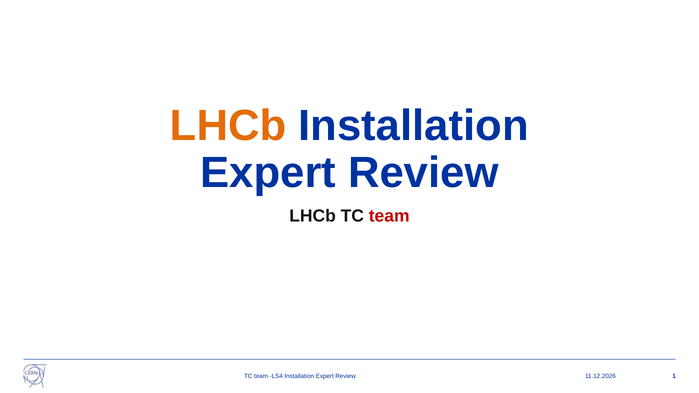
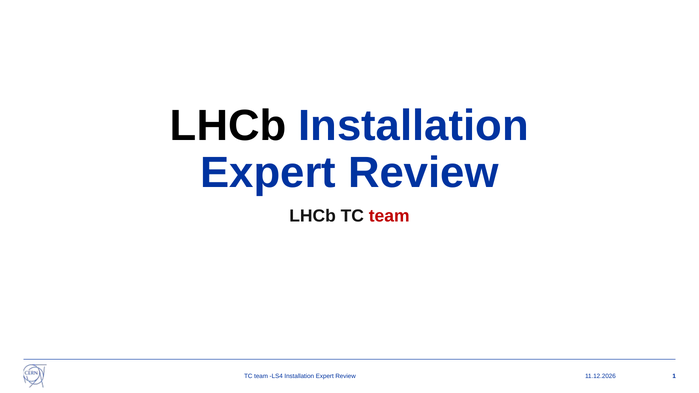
LHCb at (228, 126) colour: orange -> black
